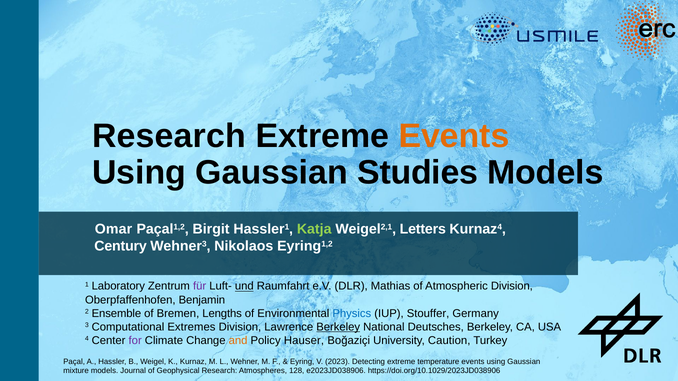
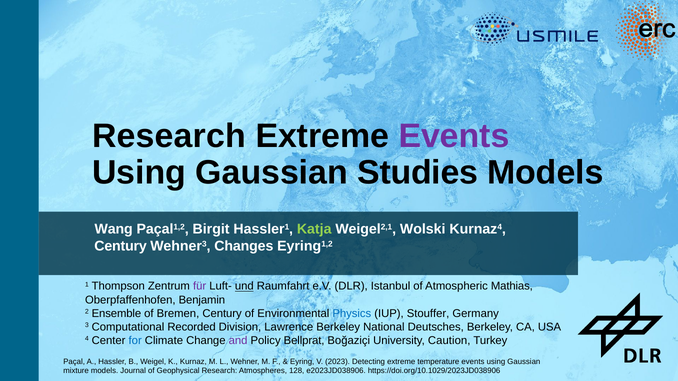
Events at (454, 136) colour: orange -> purple
Omar: Omar -> Wang
Letters: Letters -> Wolski
Nikolaos: Nikolaos -> Changes
Laboratory: Laboratory -> Thompson
Mathias: Mathias -> Istanbul
Atmospheric Division: Division -> Mathias
Bremen Lengths: Lengths -> Century
Extremes: Extremes -> Recorded
Berkeley at (338, 327) underline: present -> none
for colour: purple -> blue
and colour: orange -> purple
Hauser: Hauser -> Bellprat
